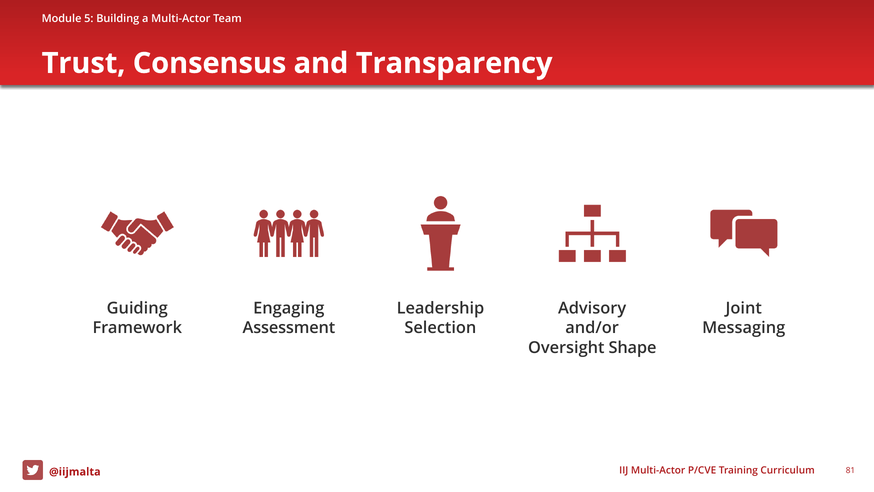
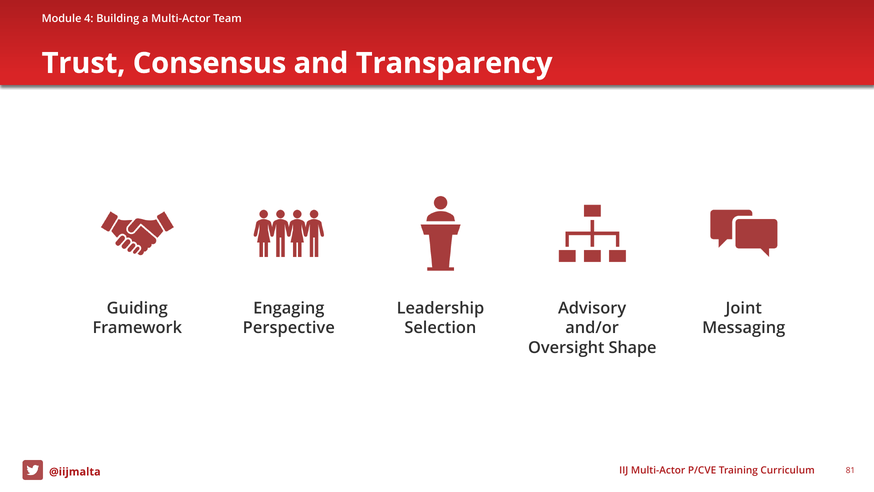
5: 5 -> 4
Assessment: Assessment -> Perspective
